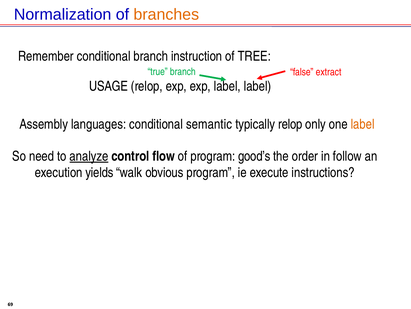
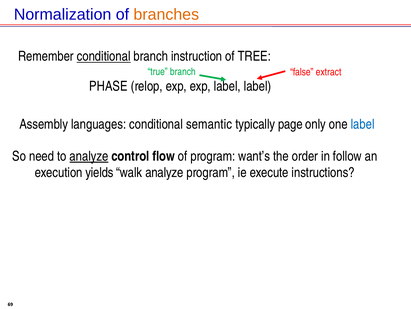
conditional at (104, 56) underline: none -> present
USAGE: USAGE -> PHASE
typically relop: relop -> page
label at (363, 124) colour: orange -> blue
good’s: good’s -> want’s
walk obvious: obvious -> analyze
